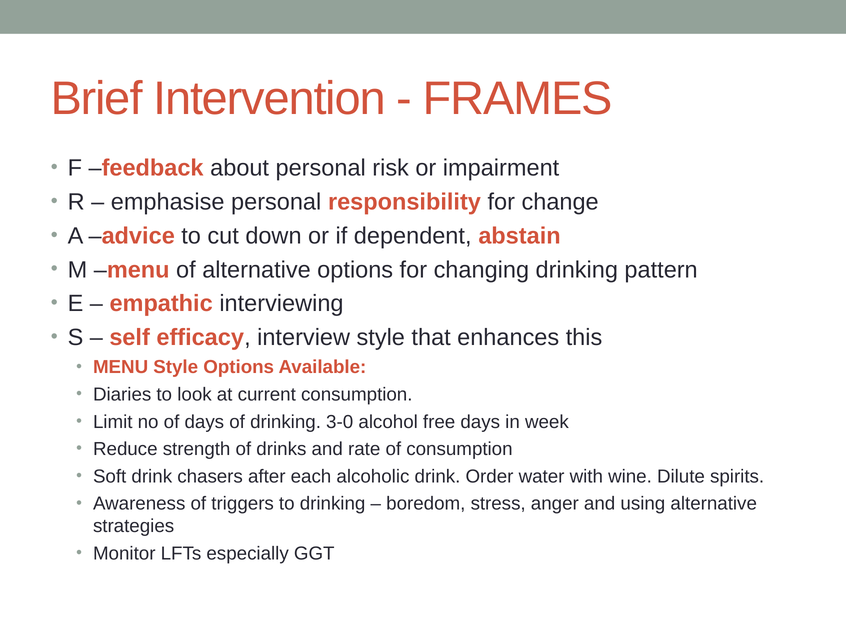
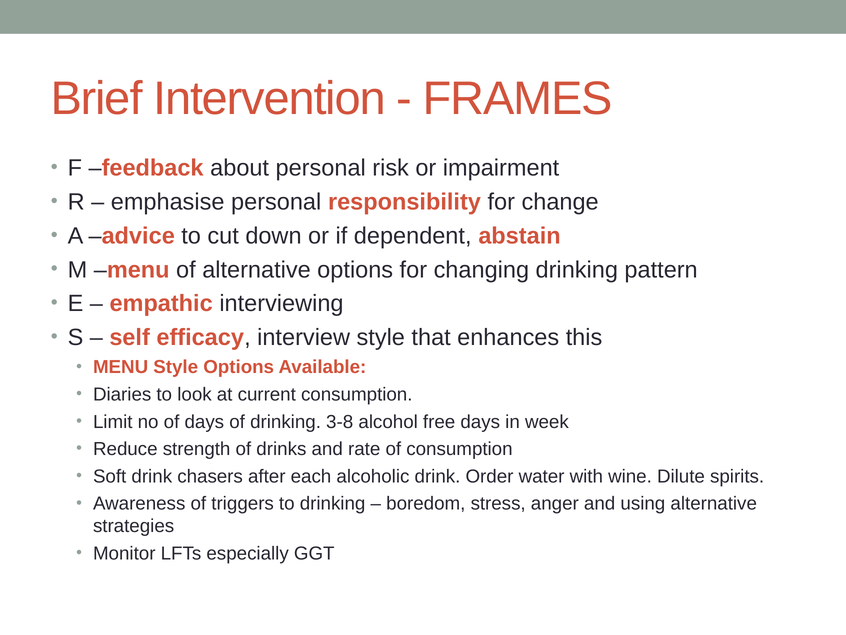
3-0: 3-0 -> 3-8
